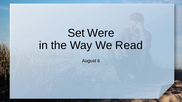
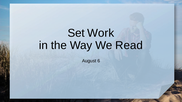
Were: Were -> Work
